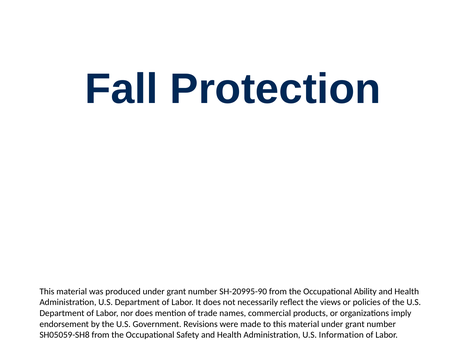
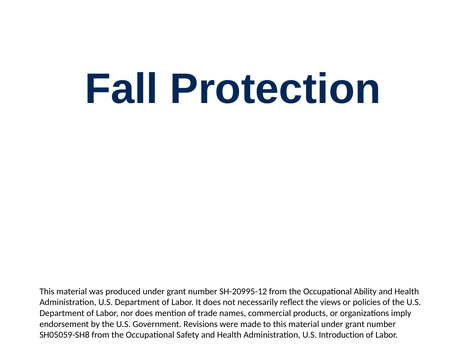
SH-20995-90: SH-20995-90 -> SH-20995-12
Information: Information -> Introduction
